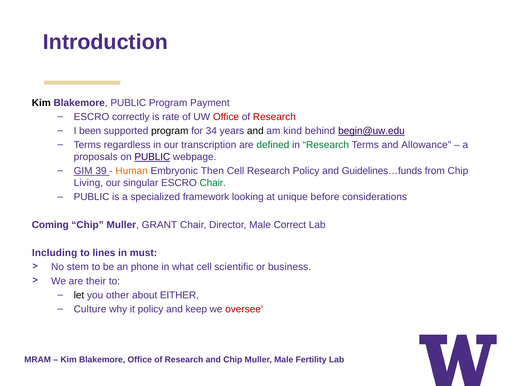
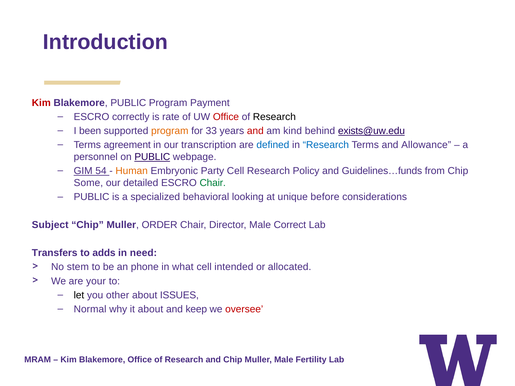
Kim at (41, 103) colour: black -> red
Research at (274, 117) colour: red -> black
program at (170, 131) colour: black -> orange
34: 34 -> 33
and at (255, 131) colour: black -> red
begin@uw.edu: begin@uw.edu -> exists@uw.edu
regardless: regardless -> agreement
defined colour: green -> blue
Research at (326, 145) colour: green -> blue
proposals: proposals -> personnel
39: 39 -> 54
Then: Then -> Party
Living: Living -> Some
singular: singular -> detailed
framework: framework -> behavioral
Coming: Coming -> Subject
GRANT: GRANT -> ORDER
Including: Including -> Transfers
lines: lines -> adds
must: must -> need
scientific: scientific -> intended
business: business -> allocated
their: their -> your
EITHER: EITHER -> ISSUES
Culture: Culture -> Normal
it policy: policy -> about
